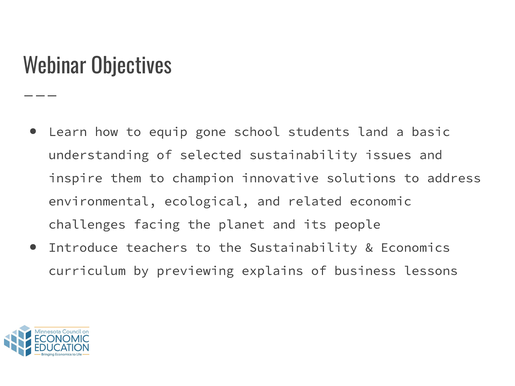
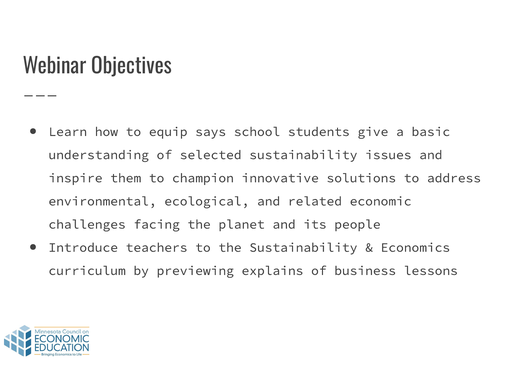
gone: gone -> says
land: land -> give
